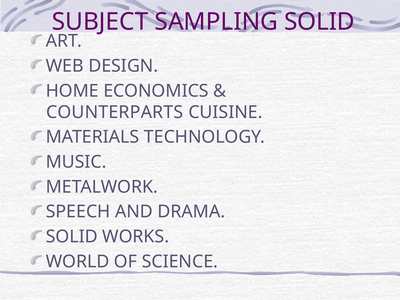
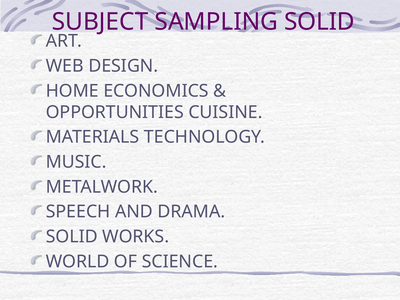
COUNTERPARTS: COUNTERPARTS -> OPPORTUNITIES
